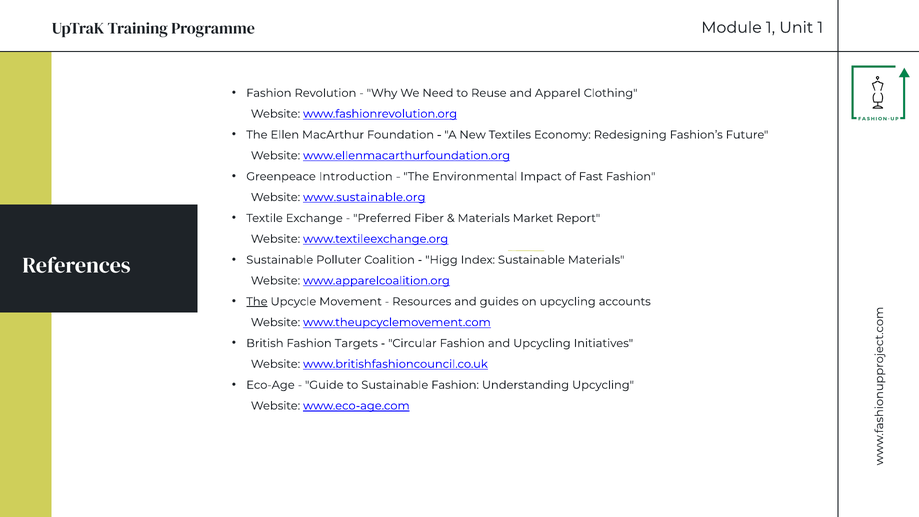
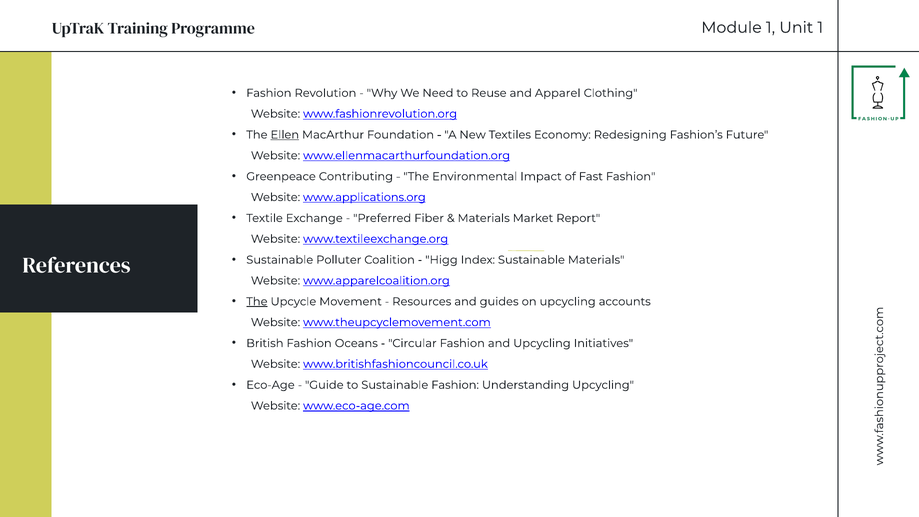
Ellen underline: none -> present
Introduction: Introduction -> Contributing
www.sustainable.org: www.sustainable.org -> www.applications.org
Targets: Targets -> Oceans
